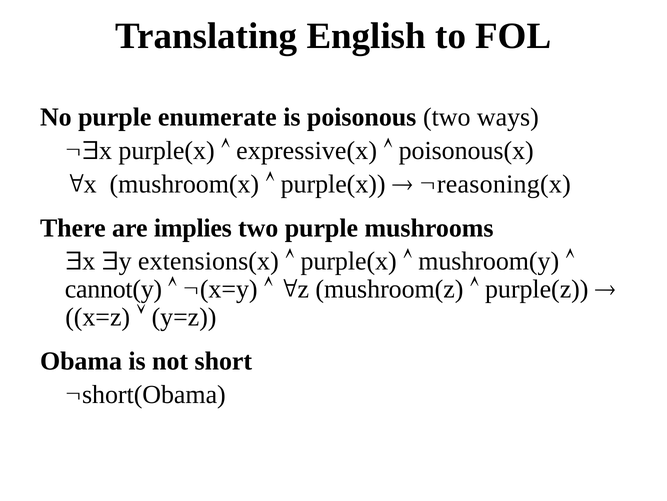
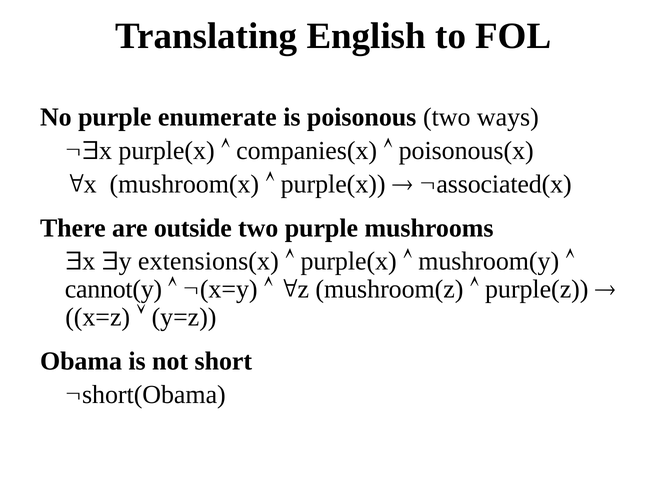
expressive(x: expressive(x -> companies(x
reasoning(x: reasoning(x -> associated(x
implies: implies -> outside
